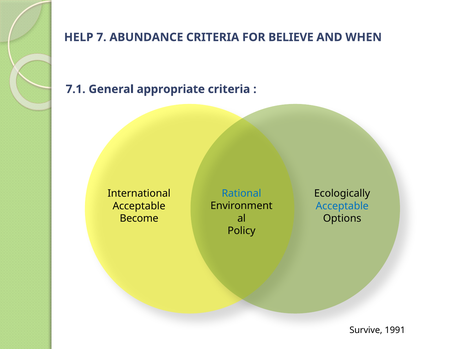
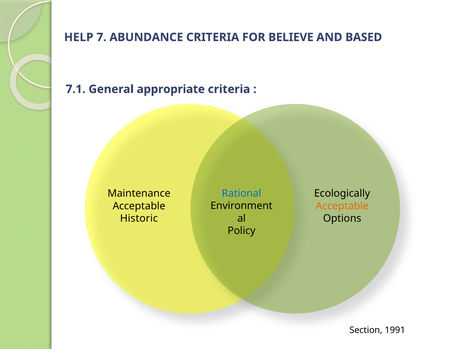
WHEN: WHEN -> BASED
International: International -> Maintenance
Acceptable at (342, 206) colour: blue -> orange
Become: Become -> Historic
Survive: Survive -> Section
